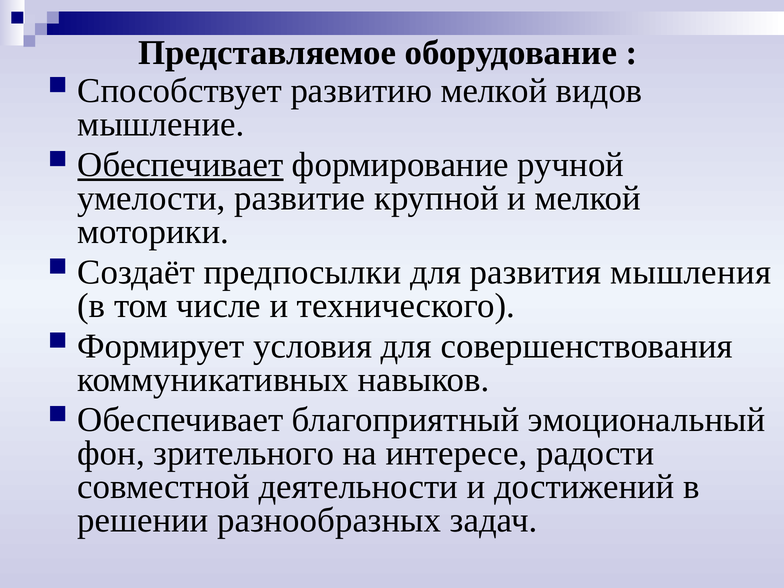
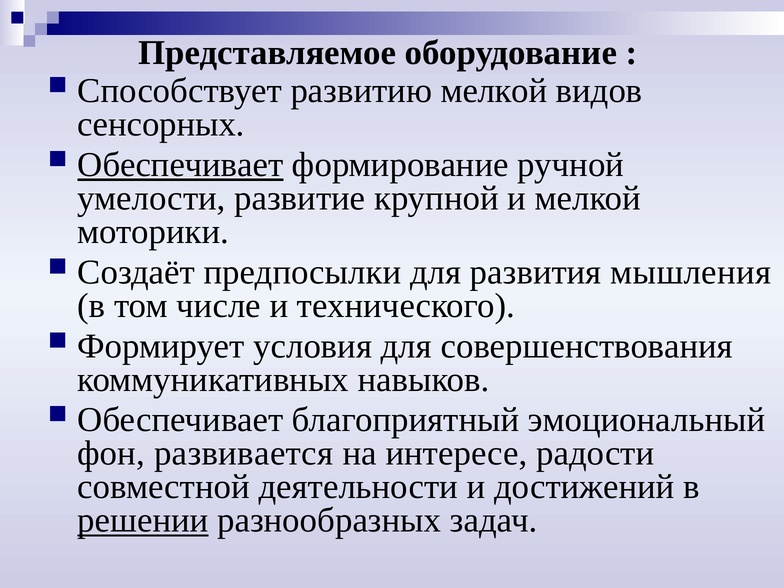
мышление: мышление -> сенсорных
зрительного: зрительного -> развивается
решении underline: none -> present
